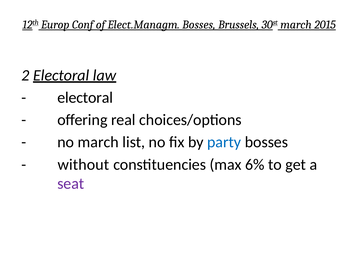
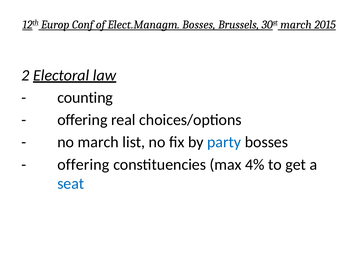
electoral at (85, 97): electoral -> counting
without at (83, 164): without -> offering
6%: 6% -> 4%
seat colour: purple -> blue
